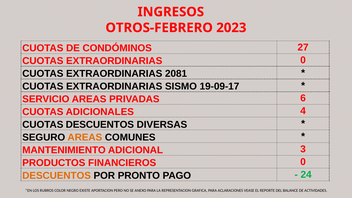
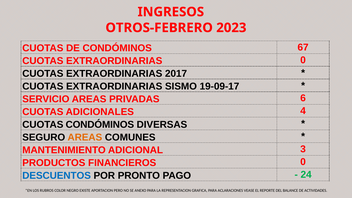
27: 27 -> 67
2081: 2081 -> 2017
CUOTAS DESCUENTOS: DESCUENTOS -> CONDÓMINOS
DESCUENTOS at (57, 175) colour: orange -> blue
